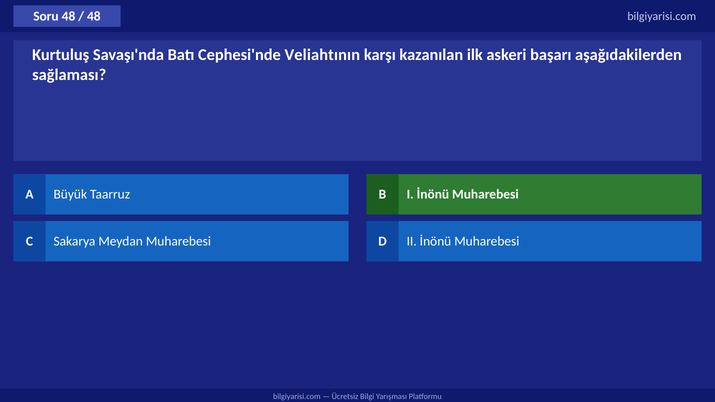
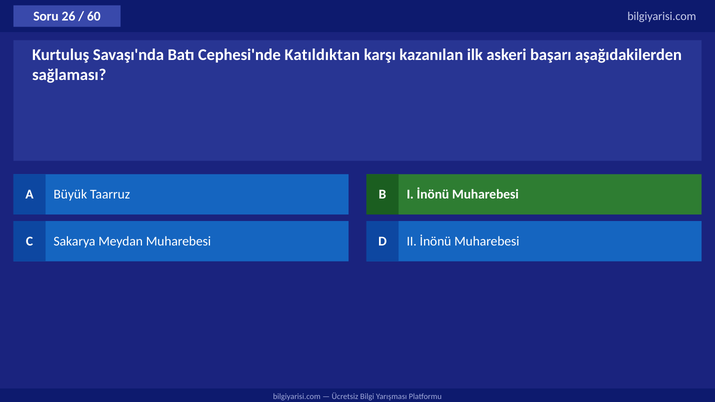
Soru 48: 48 -> 26
48 at (94, 16): 48 -> 60
Veliahtının: Veliahtının -> Katıldıktan
